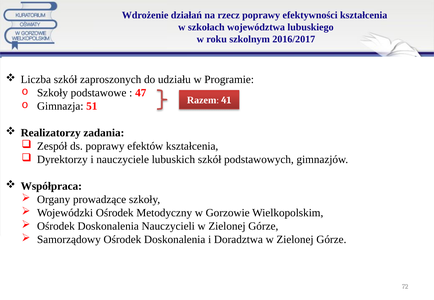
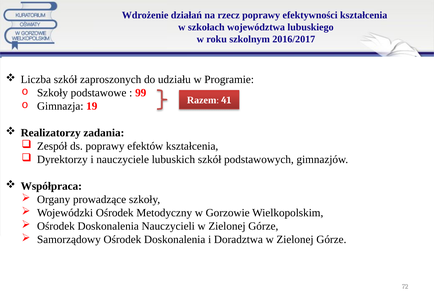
47: 47 -> 99
51: 51 -> 19
